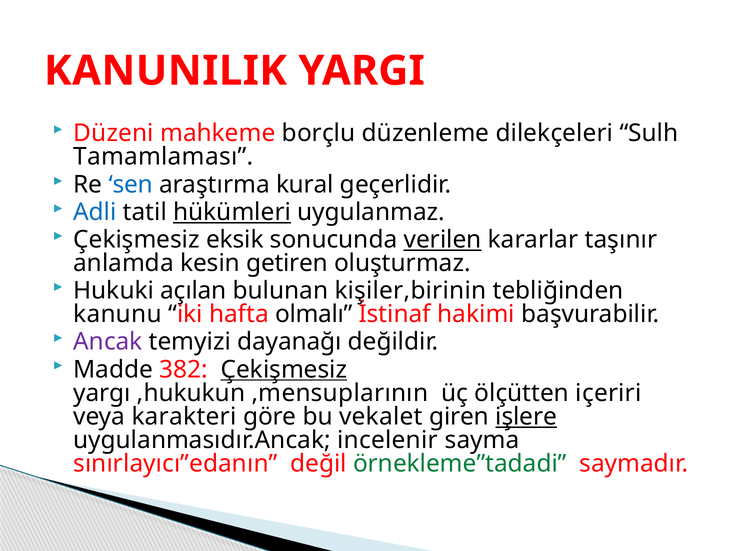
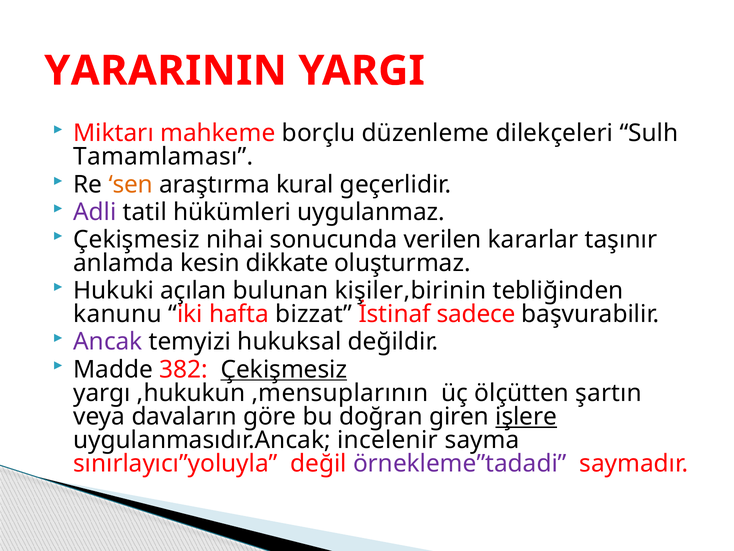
KANUNILIK: KANUNILIK -> YARARININ
Düzeni: Düzeni -> Miktarı
sen colour: blue -> orange
Adli colour: blue -> purple
hükümleri underline: present -> none
eksik: eksik -> nihai
verilen underline: present -> none
getiren: getiren -> dikkate
olmalı: olmalı -> bizzat
hakimi: hakimi -> sadece
dayanağı: dayanağı -> hukuksal
içeriri: içeriri -> şartın
karakteri: karakteri -> davaların
vekalet: vekalet -> doğran
sınırlayıcı”edanın: sınırlayıcı”edanın -> sınırlayıcı”yoluyla
örnekleme”tadadi colour: green -> purple
